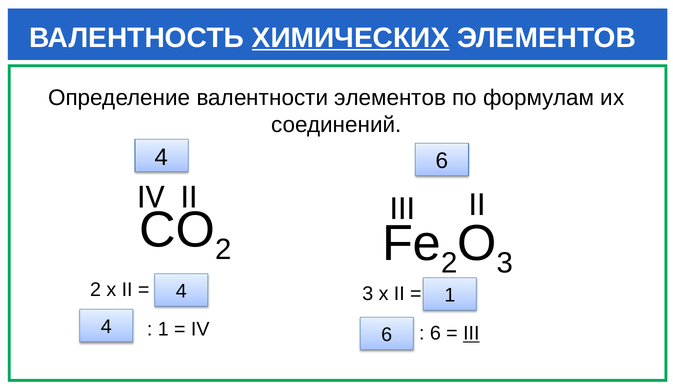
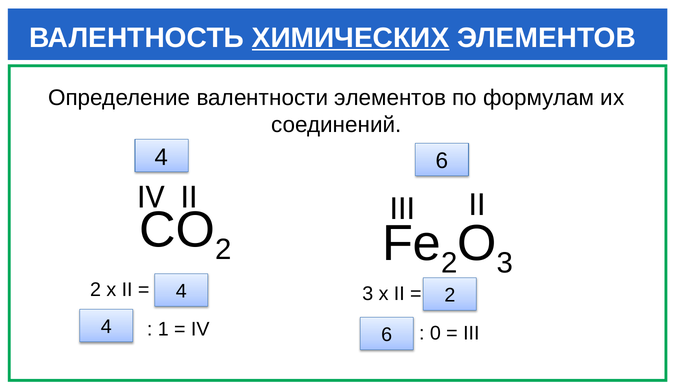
4 1: 1 -> 2
6 at (435, 333): 6 -> 0
III at (471, 333) underline: present -> none
